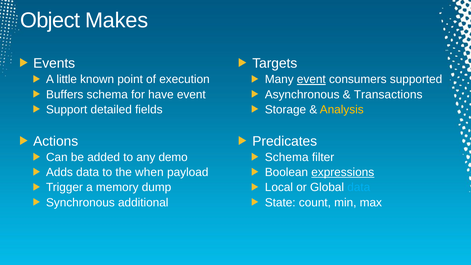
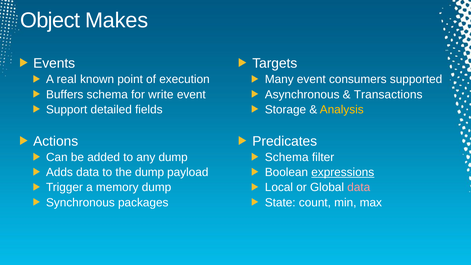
little: little -> real
event at (311, 79) underline: present -> none
have: have -> write
any demo: demo -> dump
the when: when -> dump
data at (359, 187) colour: light blue -> pink
additional: additional -> packages
